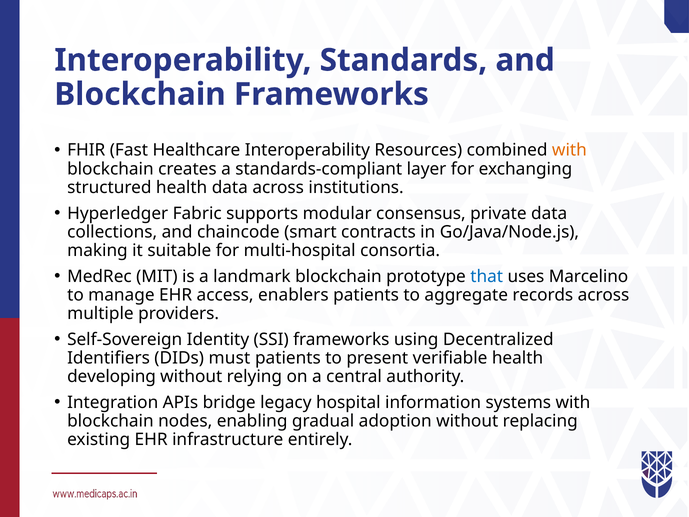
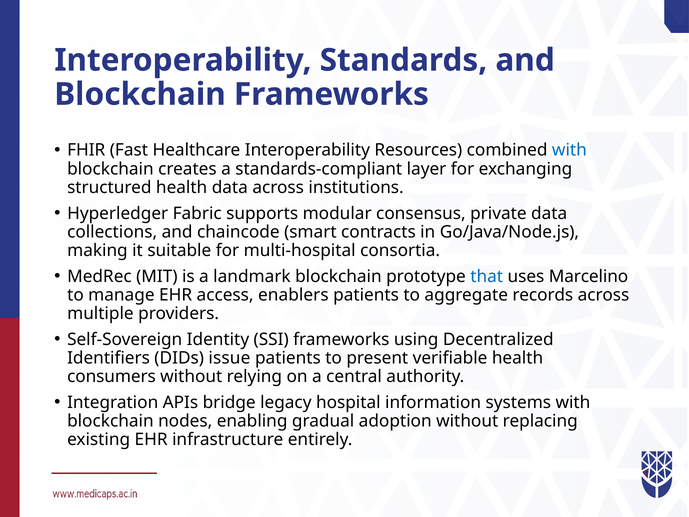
with at (569, 150) colour: orange -> blue
must: must -> issue
developing: developing -> consumers
